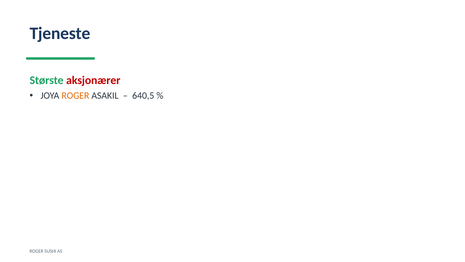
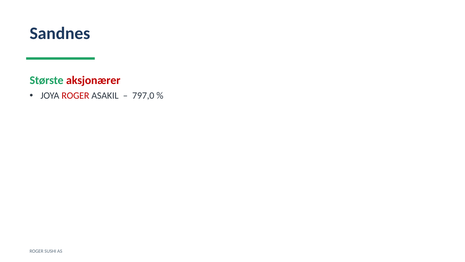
Tjeneste: Tjeneste -> Sandnes
ROGER at (75, 96) colour: orange -> red
640,5: 640,5 -> 797,0
